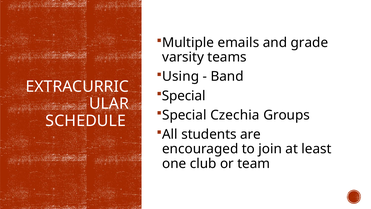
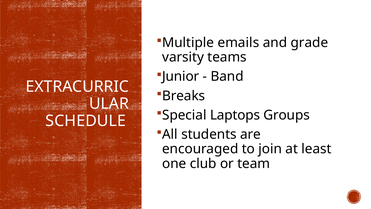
Using: Using -> Junior
Special at (184, 96): Special -> Breaks
Czechia: Czechia -> Laptops
